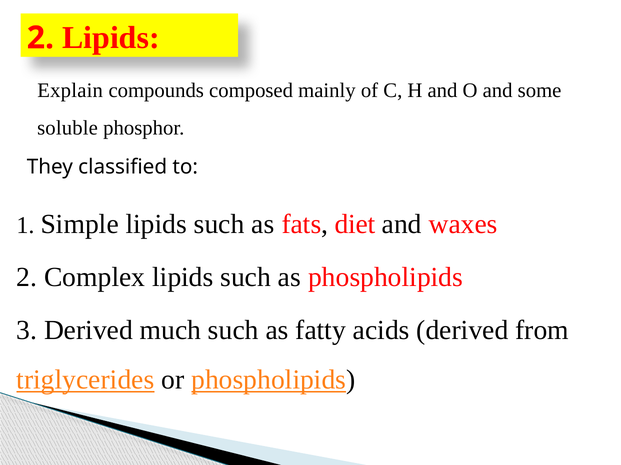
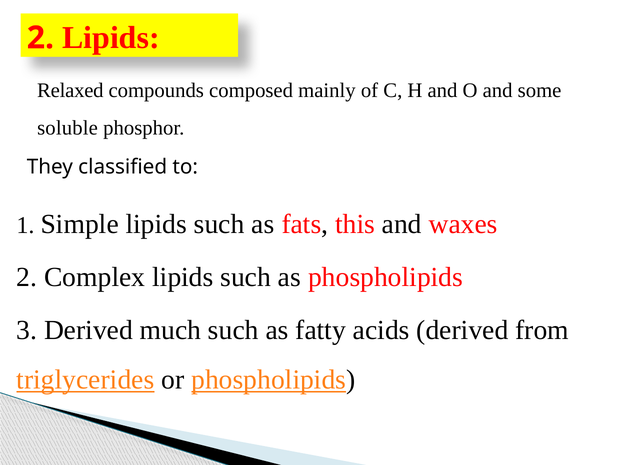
Explain: Explain -> Relaxed
diet: diet -> this
